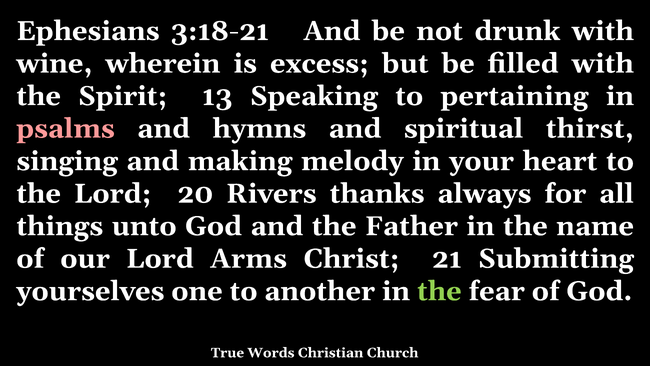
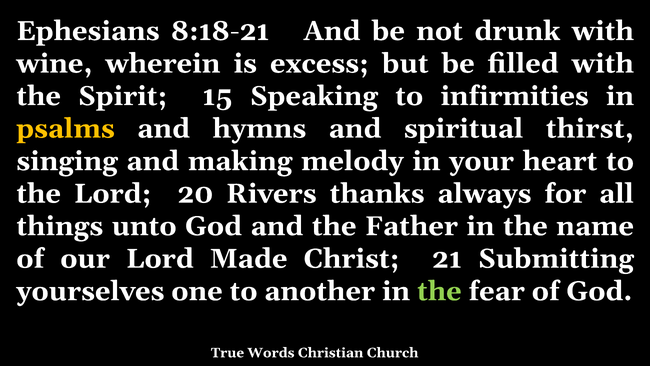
3:18-21: 3:18-21 -> 8:18-21
13: 13 -> 15
pertaining: pertaining -> infirmities
psalms colour: pink -> yellow
Arms: Arms -> Made
